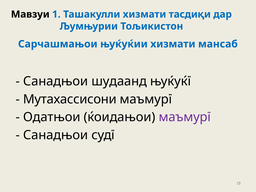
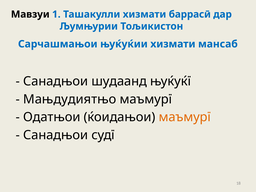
тасдиқи: тасдиқи -> баррасӣ
Мутахассисони: Мутахассисони -> Мањдудиятњо
маъмурї at (185, 117) colour: purple -> orange
